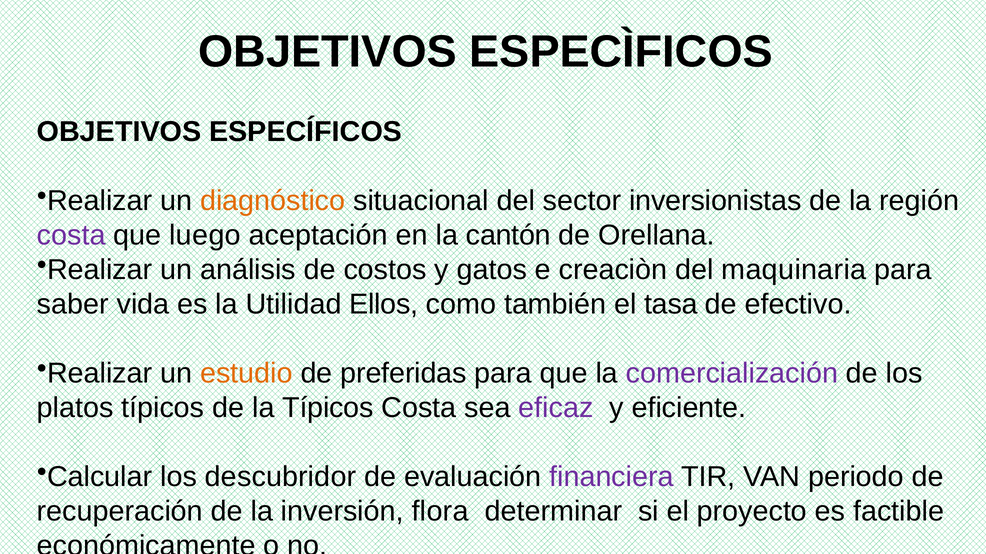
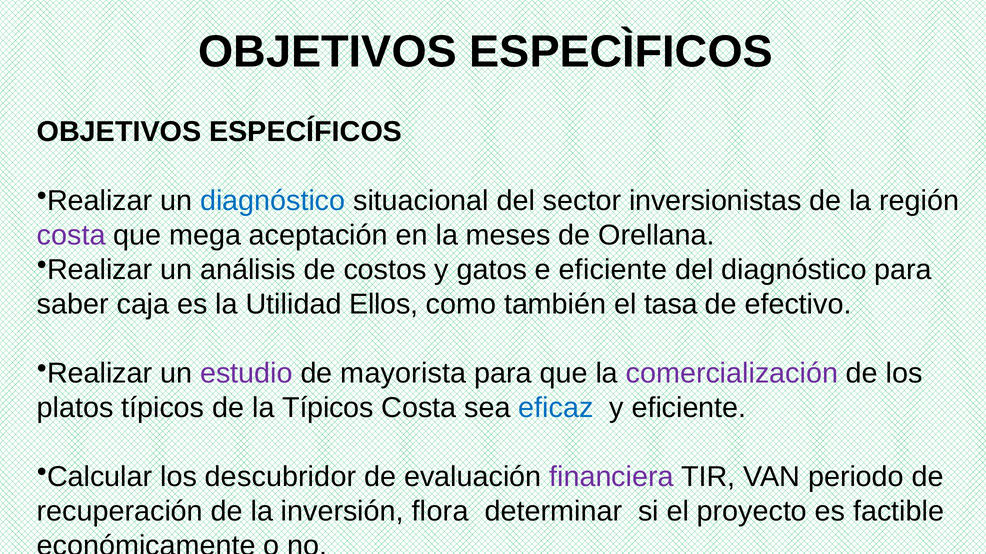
diagnóstico at (273, 201) colour: orange -> blue
luego: luego -> mega
cantón: cantón -> meses
e creaciòn: creaciòn -> eficiente
del maquinaria: maquinaria -> diagnóstico
vida: vida -> caja
estudio colour: orange -> purple
preferidas: preferidas -> mayorista
eficaz colour: purple -> blue
